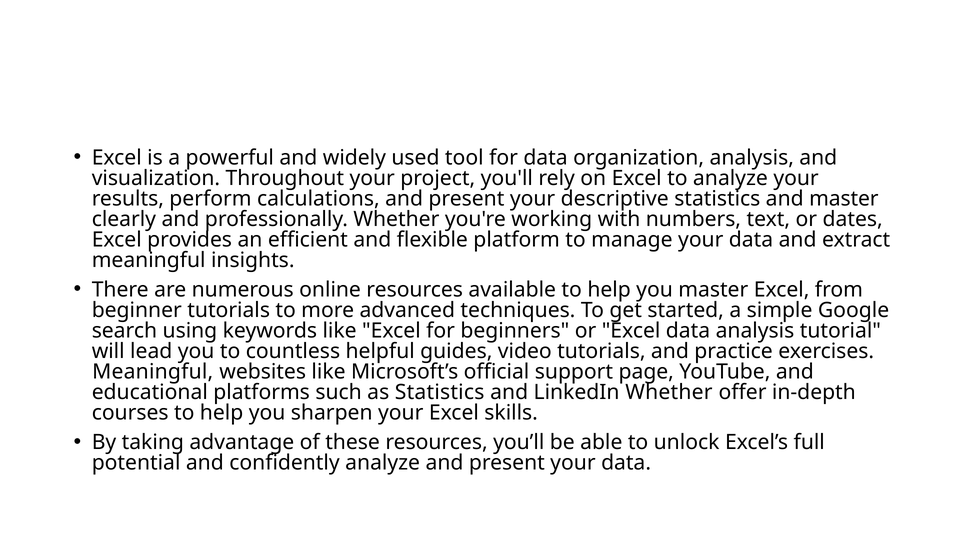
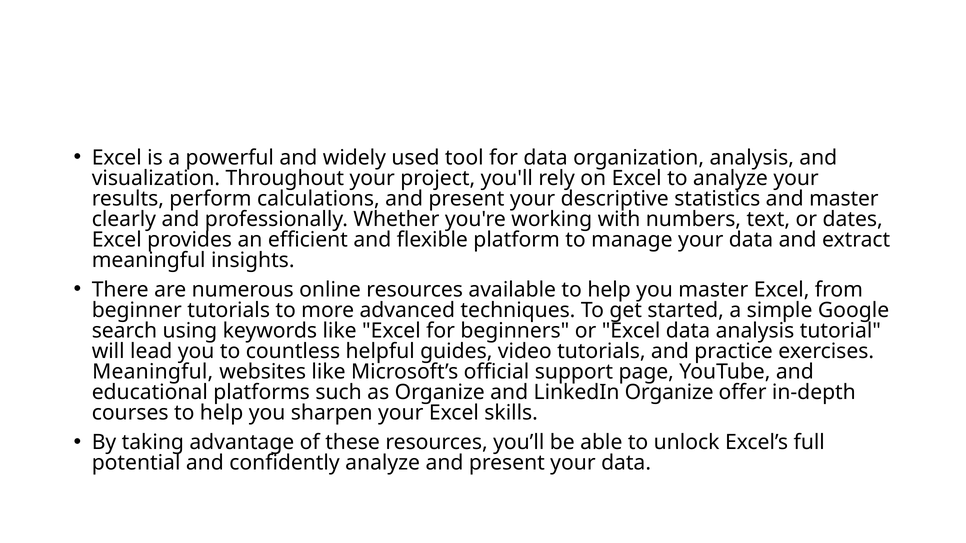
as Statistics: Statistics -> Organize
LinkedIn Whether: Whether -> Organize
